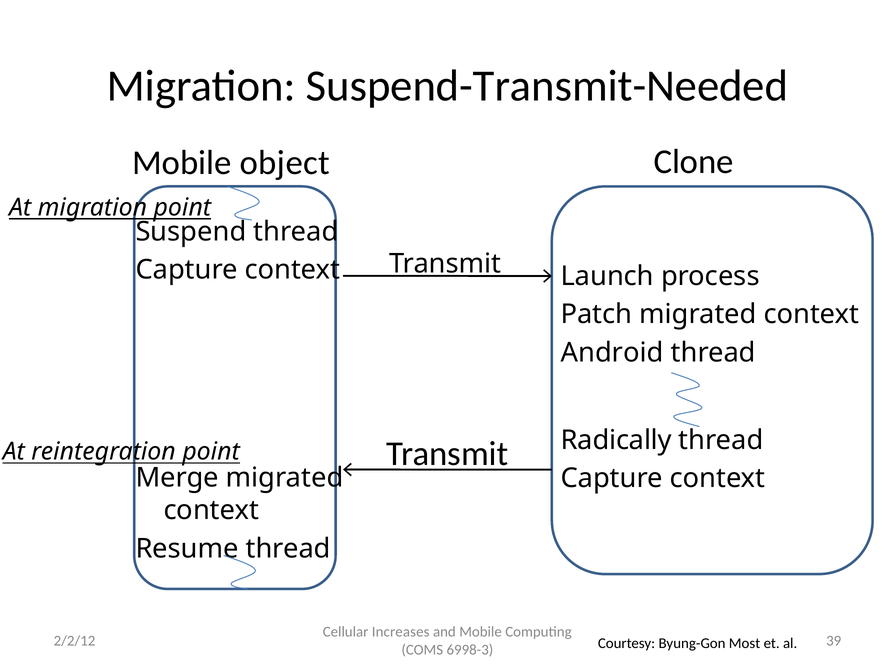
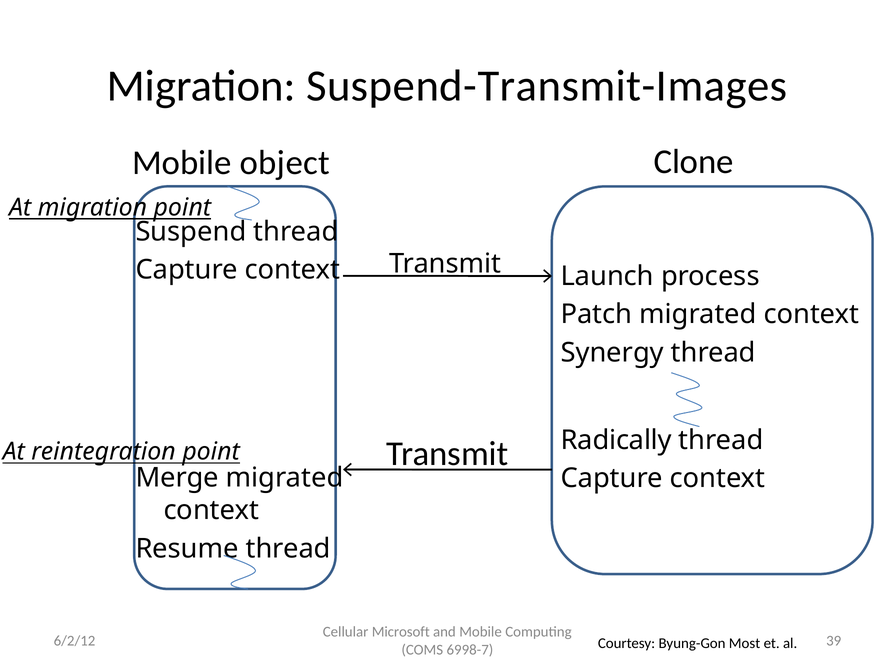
Suspend-Transmit-Needed: Suspend-Transmit-Needed -> Suspend-Transmit-Images
Android: Android -> Synergy
Increases: Increases -> Microsoft
2/2/12: 2/2/12 -> 6/2/12
6998-3: 6998-3 -> 6998-7
